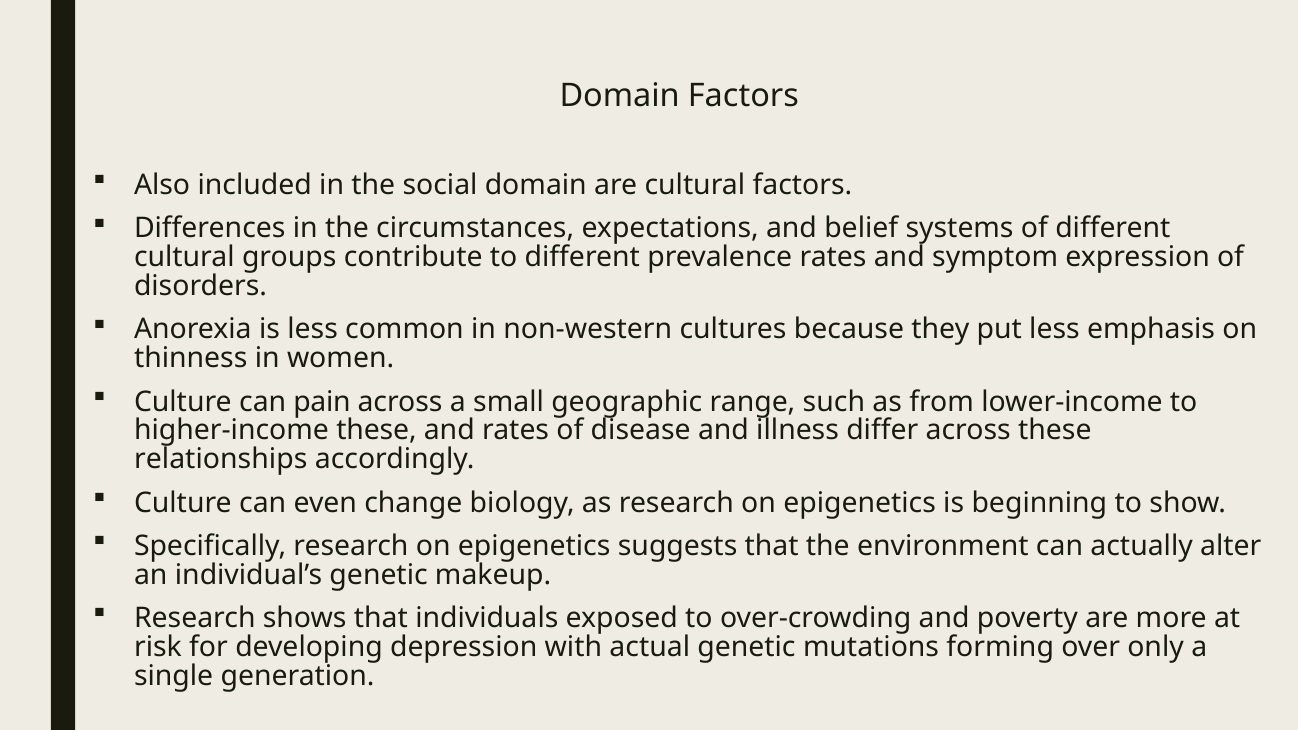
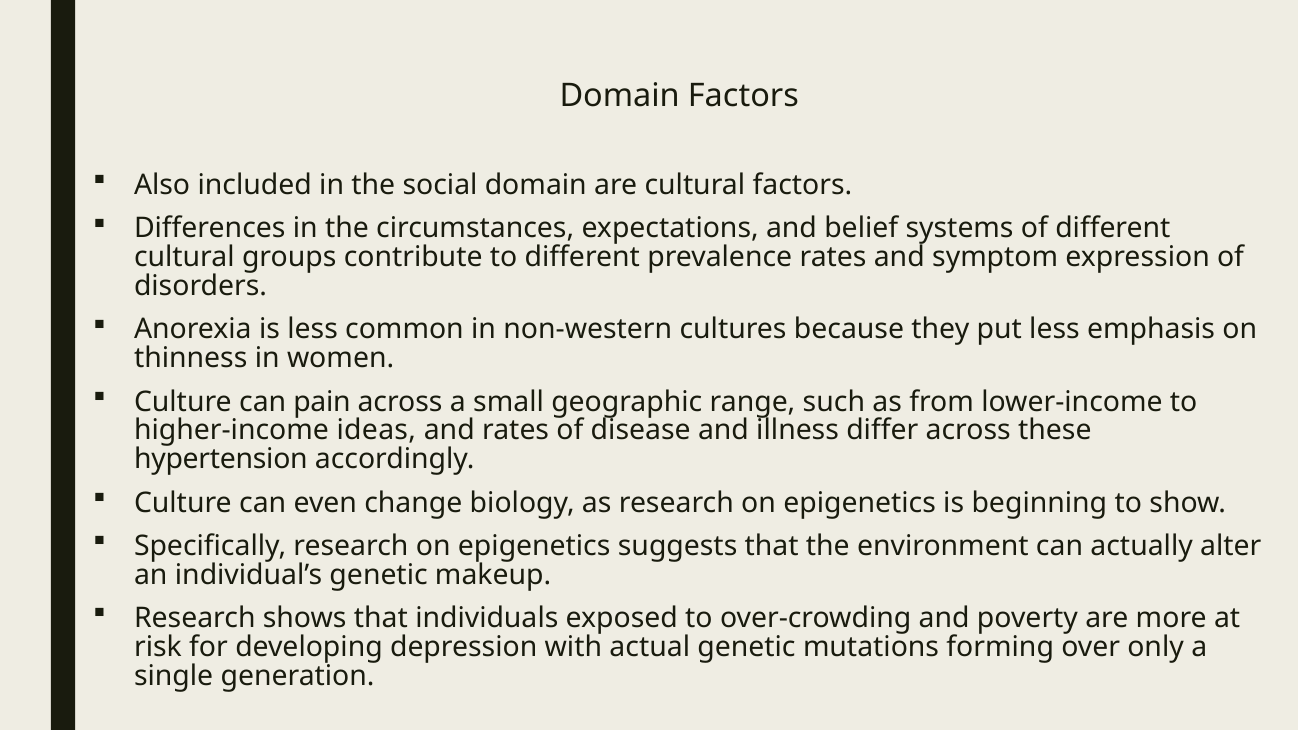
higher-income these: these -> ideas
relationships: relationships -> hypertension
